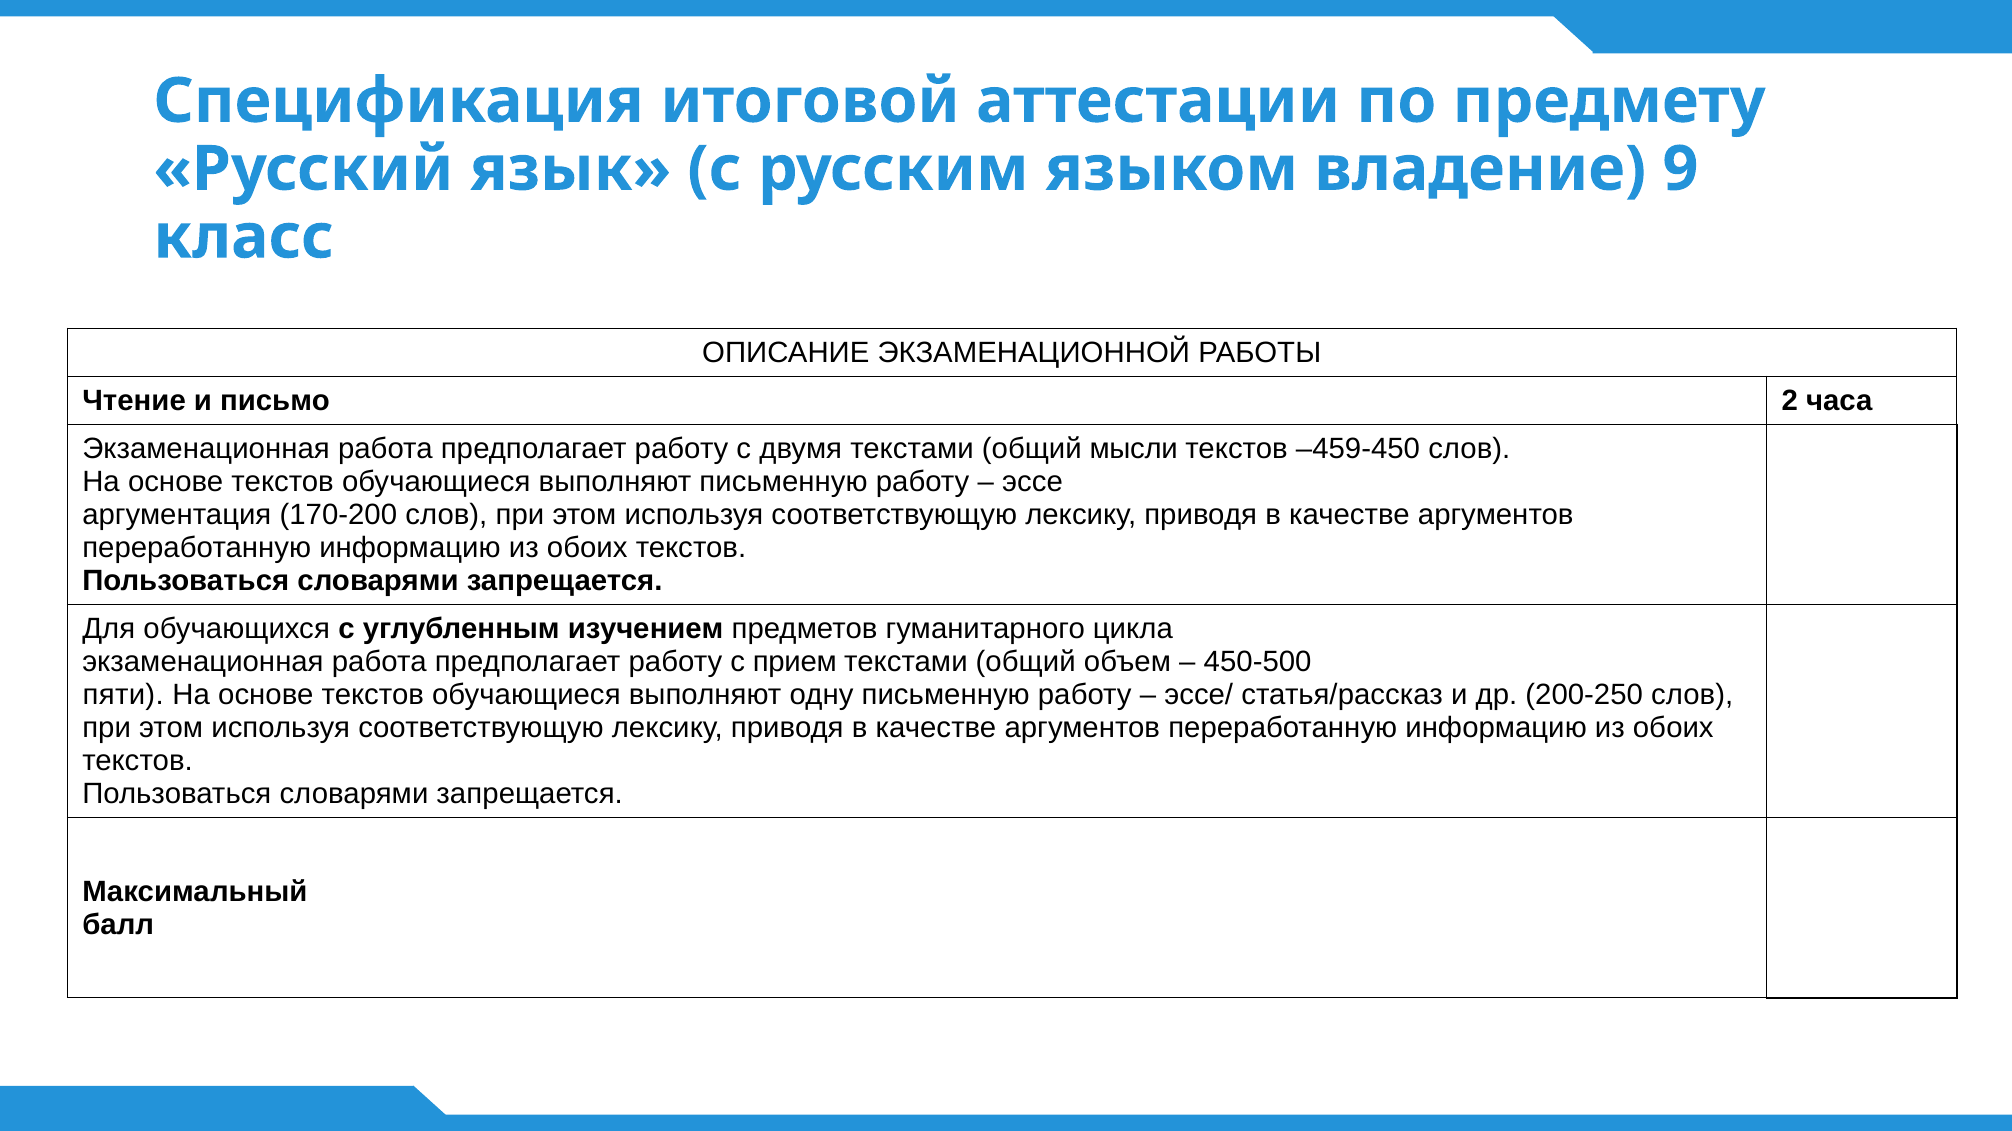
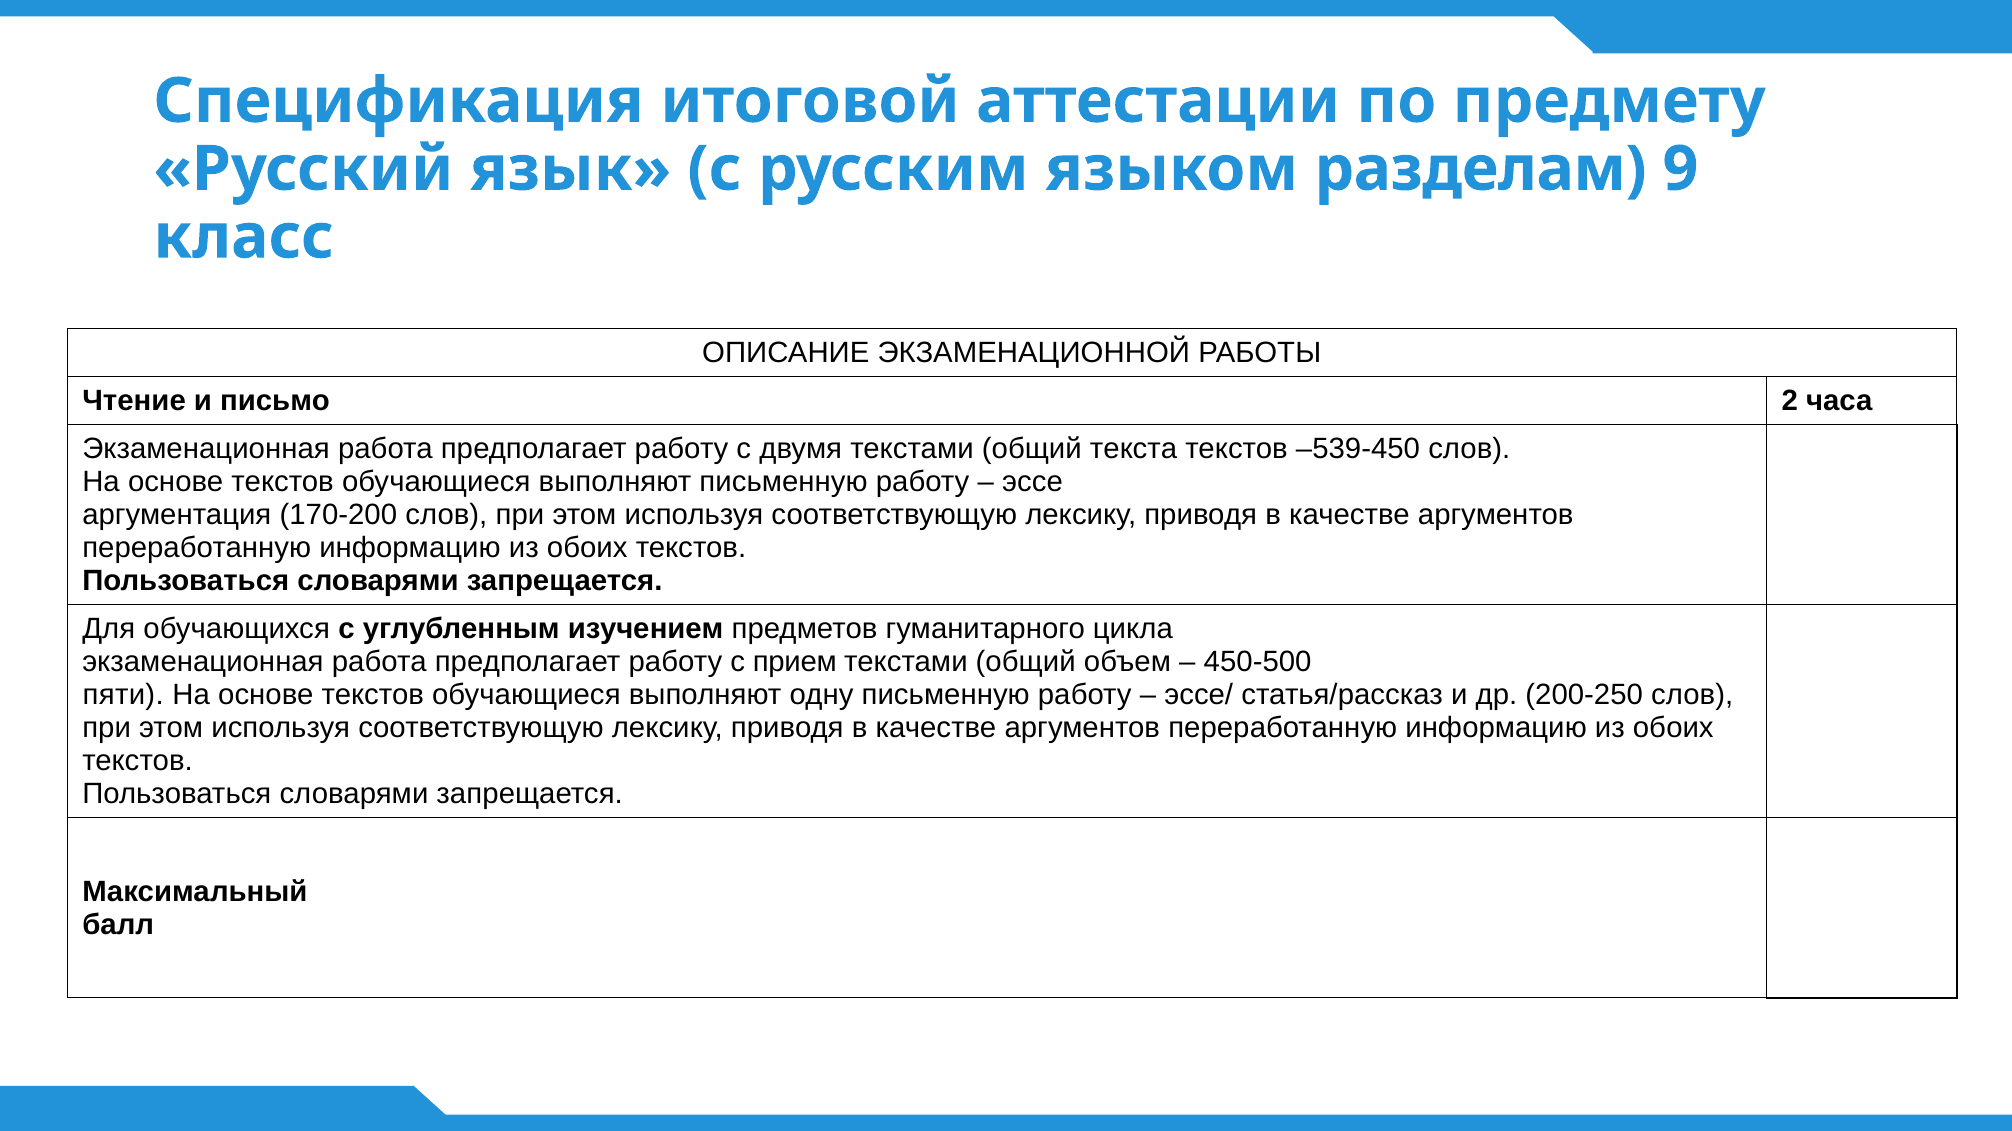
владение: владение -> разделам
мысли: мысли -> текста
–459-450: –459-450 -> –539-450
